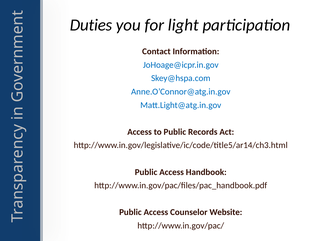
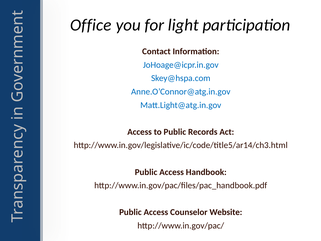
Duties: Duties -> Office
